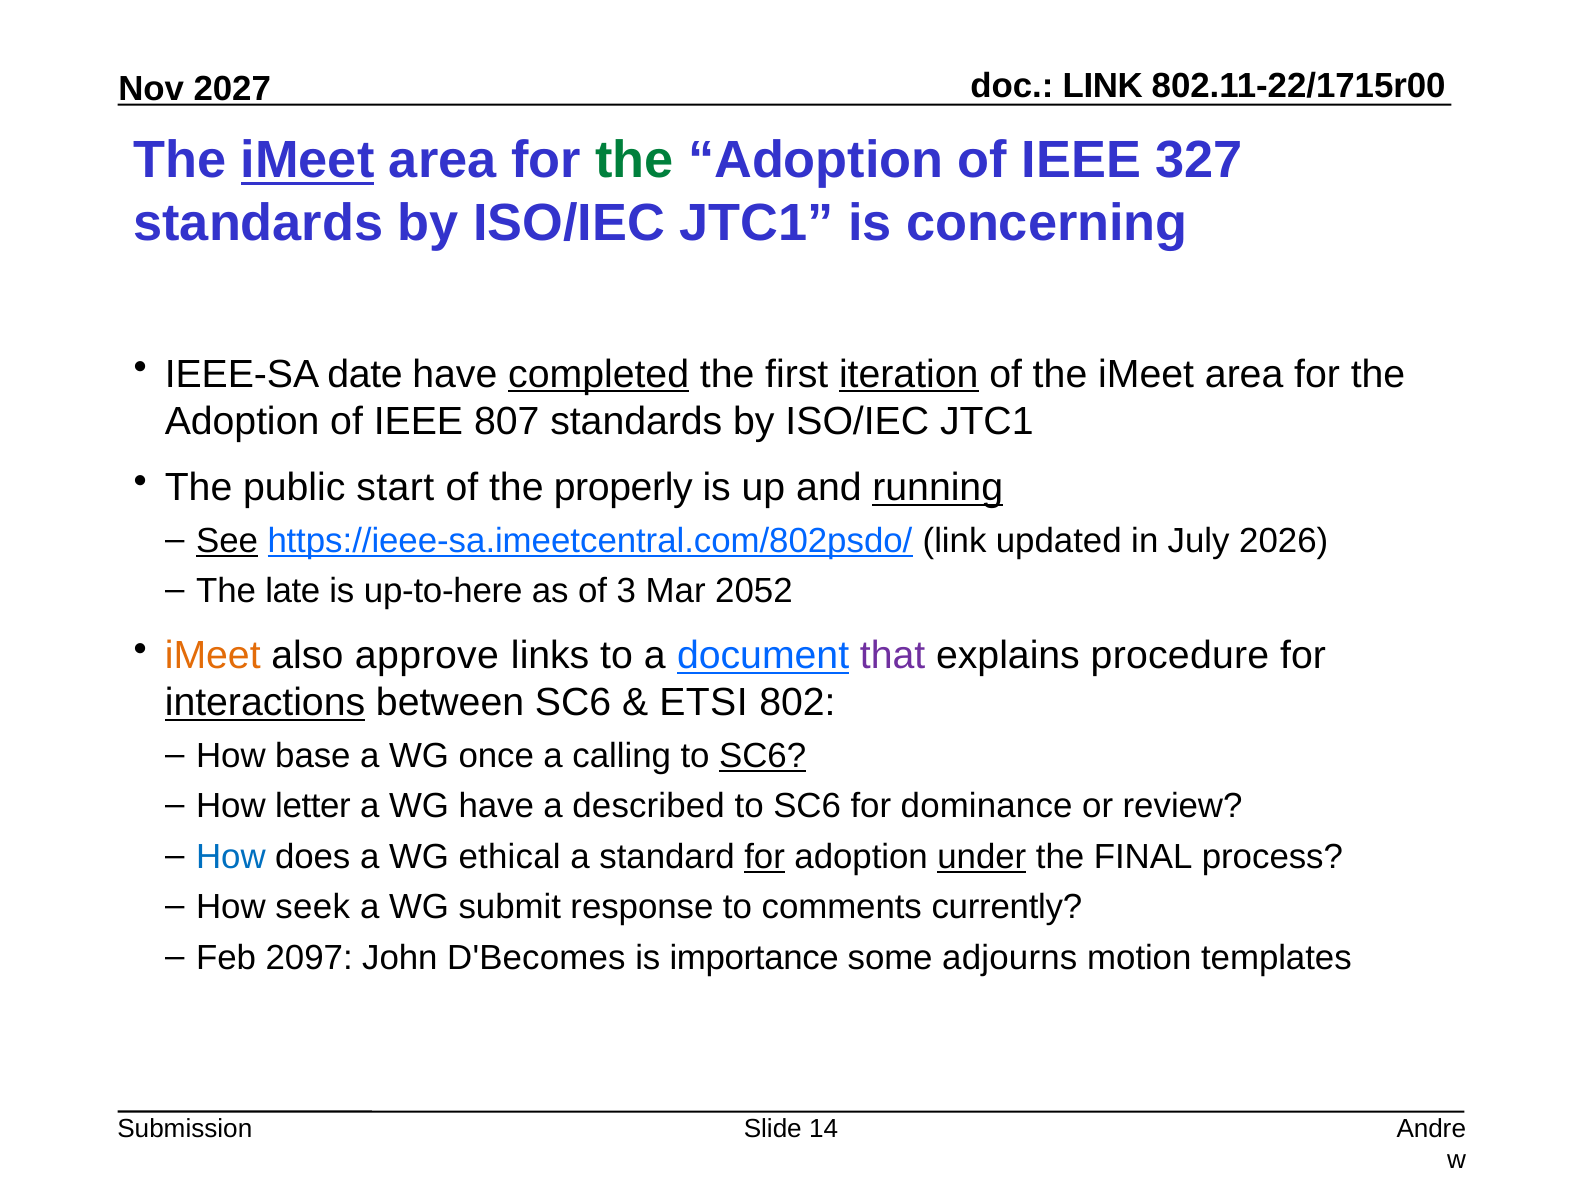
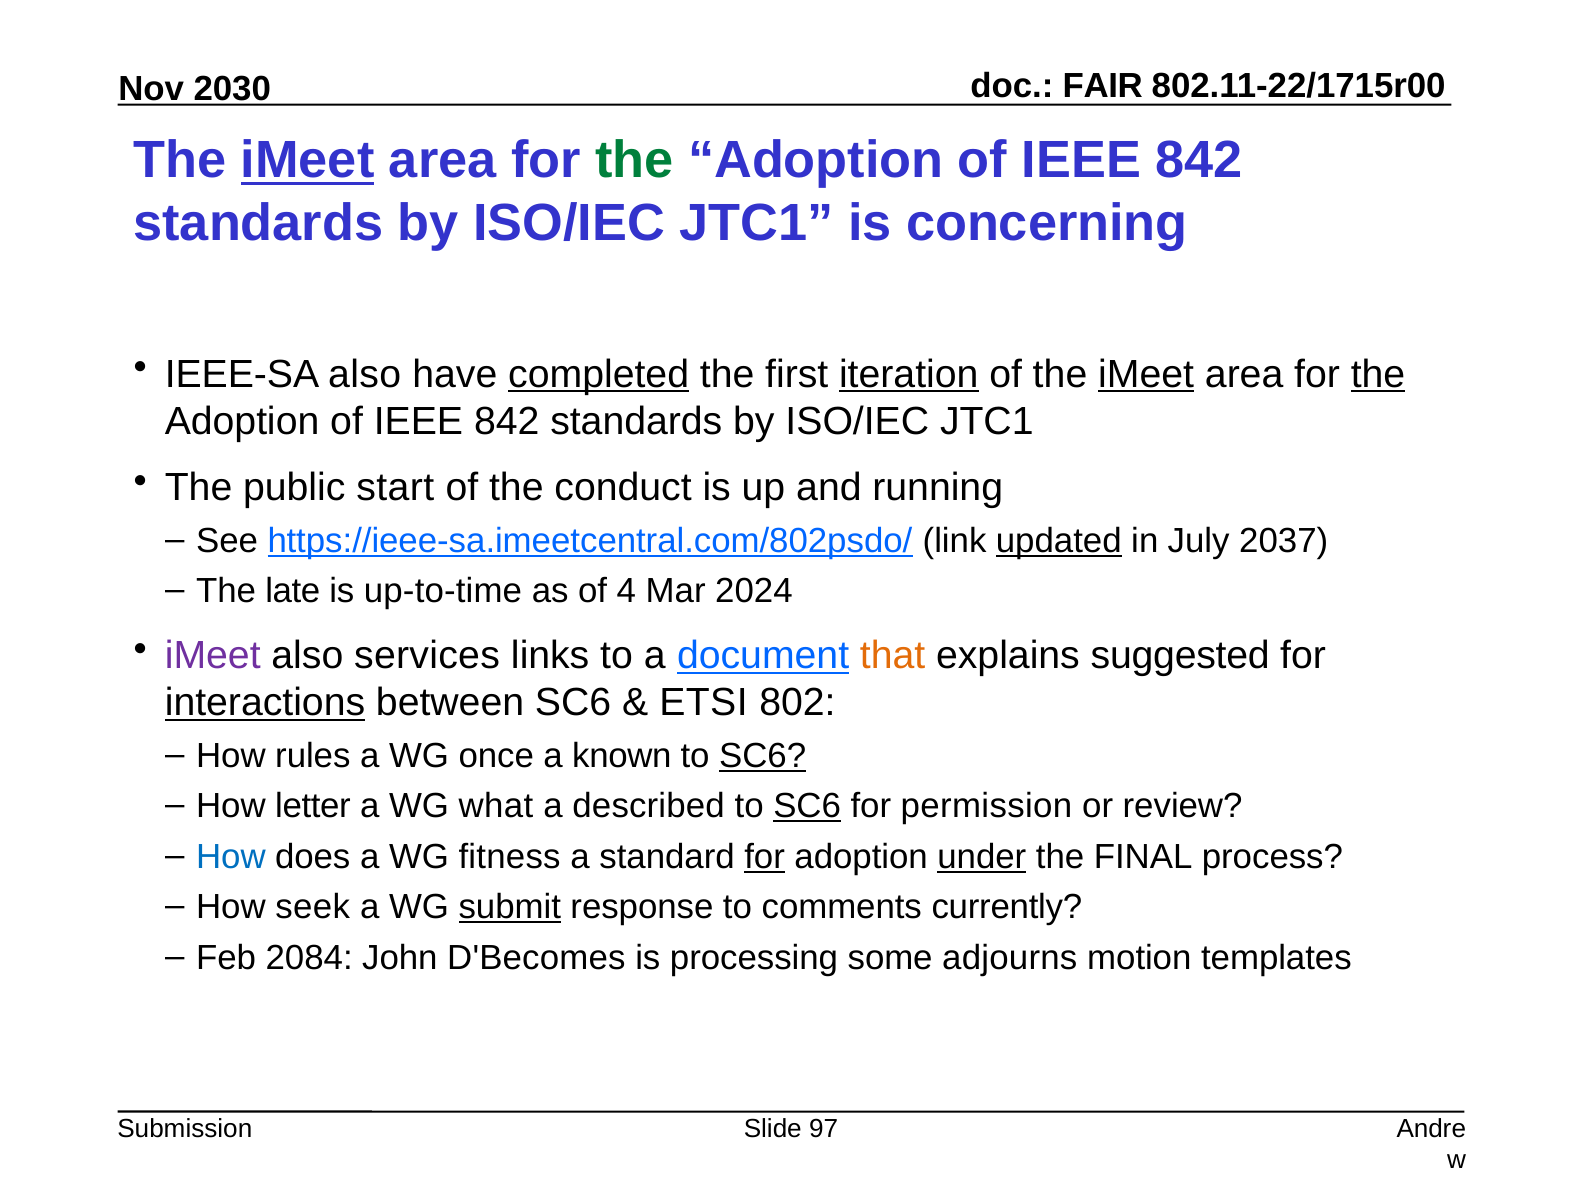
LINK at (1103, 86): LINK -> FAIR
2027: 2027 -> 2030
327 at (1199, 161): 327 -> 842
IEEE-SA date: date -> also
iMeet at (1146, 374) underline: none -> present
the at (1378, 374) underline: none -> present
807 at (507, 421): 807 -> 842
properly: properly -> conduct
running underline: present -> none
See underline: present -> none
updated underline: none -> present
2026: 2026 -> 2037
up-to-here: up-to-here -> up-to-time
3: 3 -> 4
2052: 2052 -> 2024
iMeet at (213, 656) colour: orange -> purple
approve: approve -> services
that colour: purple -> orange
procedure: procedure -> suggested
base: base -> rules
calling: calling -> known
WG have: have -> what
SC6 at (807, 806) underline: none -> present
dominance: dominance -> permission
ethical: ethical -> fitness
submit underline: none -> present
2097: 2097 -> 2084
importance: importance -> processing
14: 14 -> 97
